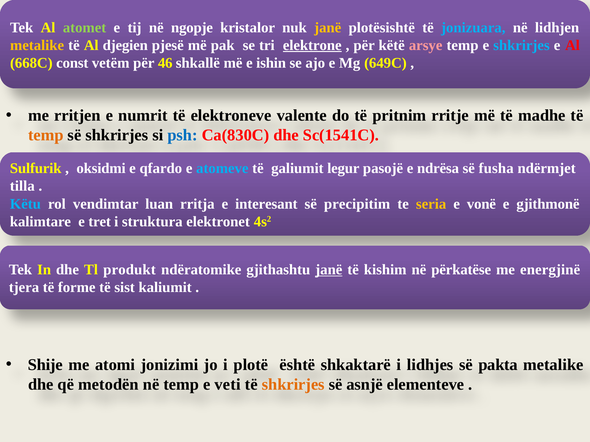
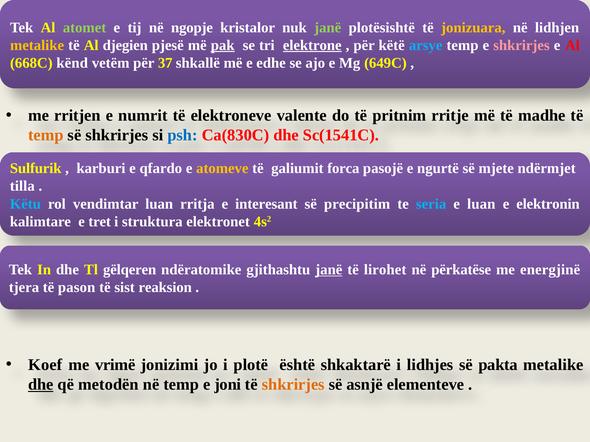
janë at (328, 28) colour: yellow -> light green
jonizuara colour: light blue -> yellow
pak underline: none -> present
arsye colour: pink -> light blue
shkrirjes at (521, 45) colour: light blue -> pink
const: const -> kënd
46: 46 -> 37
ishin: ishin -> edhe
oksidmi: oksidmi -> karburi
atomeve colour: light blue -> yellow
legur: legur -> forca
ndrësa: ndrësa -> ngurtë
fusha: fusha -> mjete
seria colour: yellow -> light blue
e vonë: vonë -> luan
gjithmonë: gjithmonë -> elektronin
produkt: produkt -> gëlqeren
kishim: kishim -> lirohet
forme: forme -> pason
kaliumit: kaliumit -> reaksion
Shije: Shije -> Koef
atomi: atomi -> vrimë
dhe at (41, 385) underline: none -> present
veti: veti -> joni
